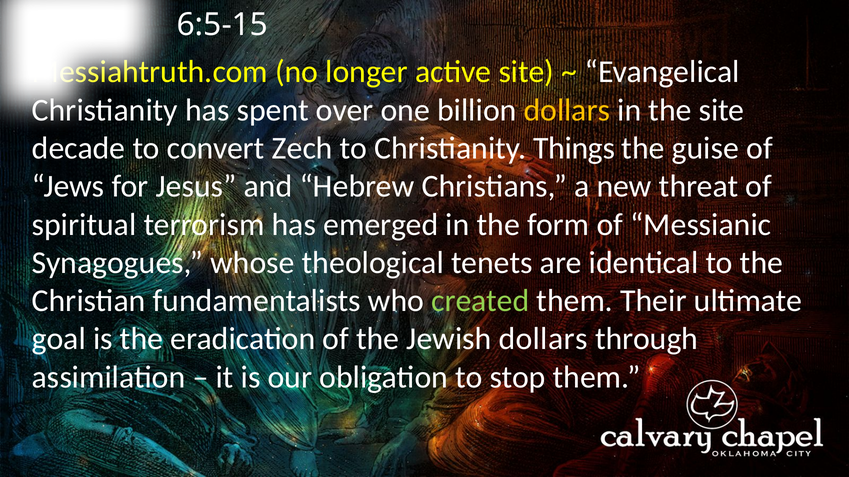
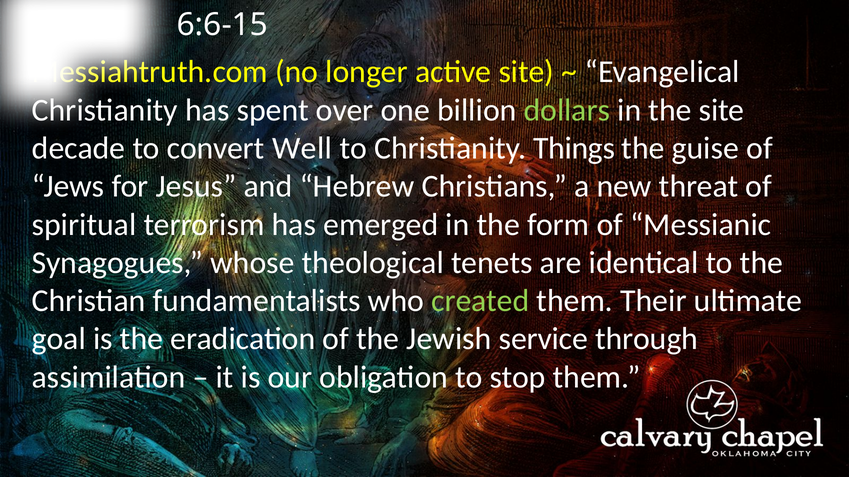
6:5-15: 6:5-15 -> 6:6-15
dollars at (567, 110) colour: yellow -> light green
Zech: Zech -> Well
Jewish dollars: dollars -> service
